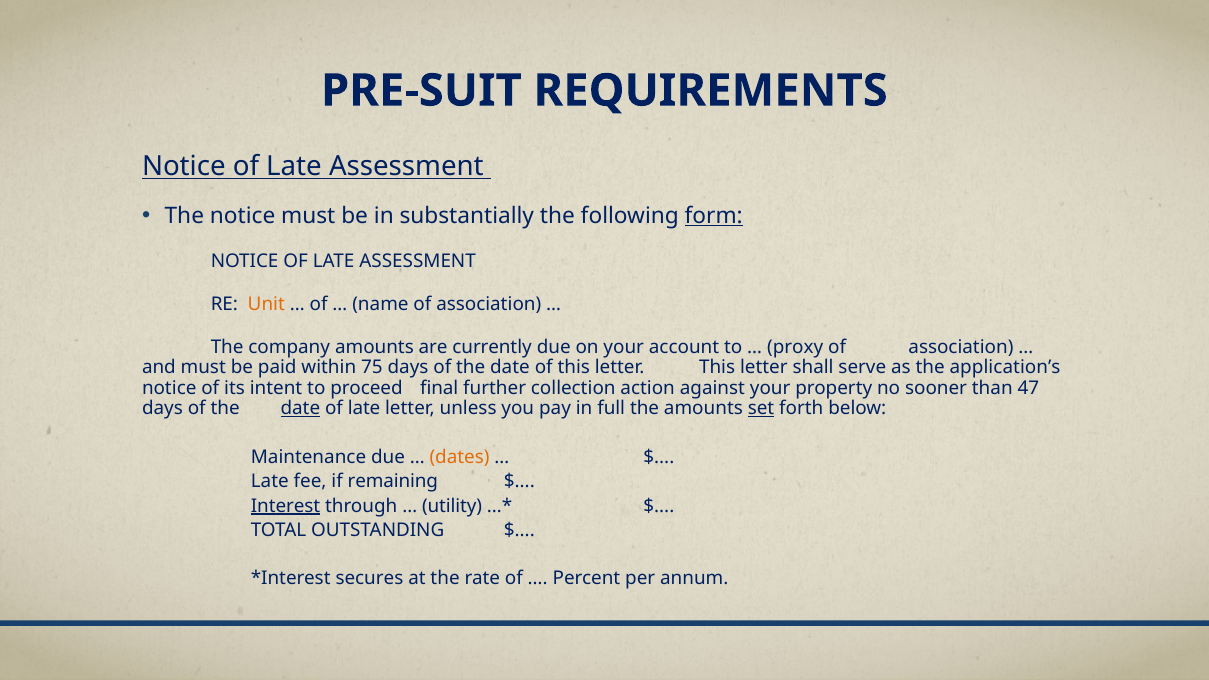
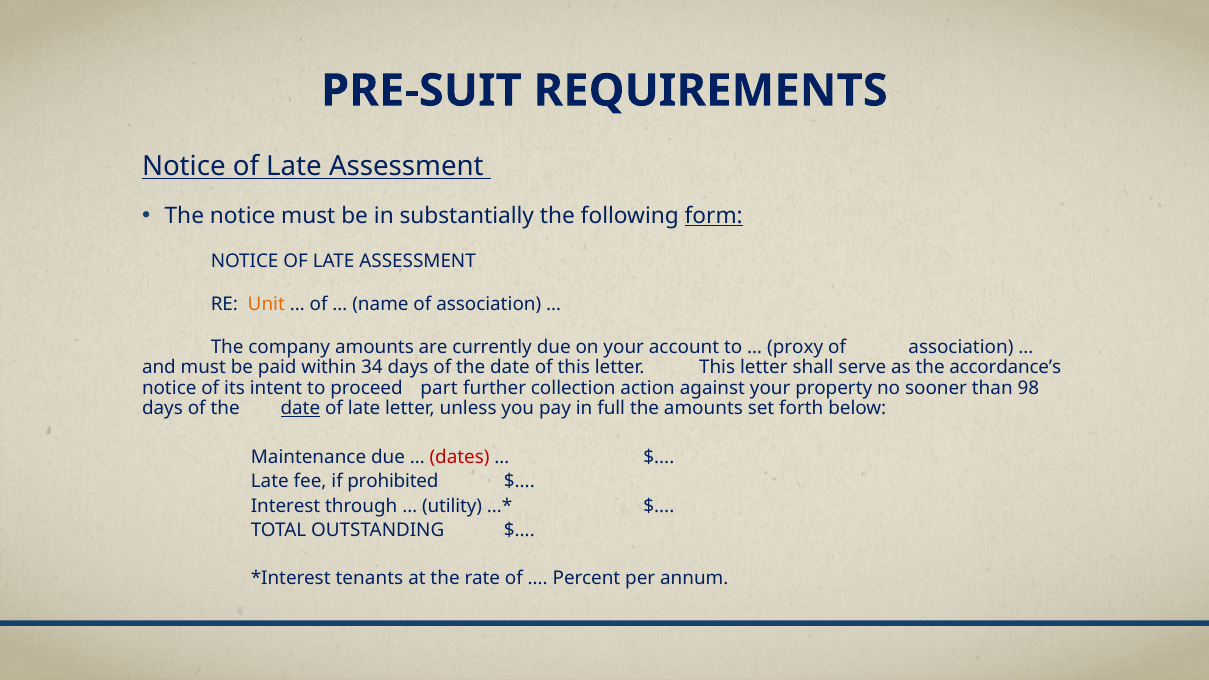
75: 75 -> 34
application’s: application’s -> accordance’s
final: final -> part
47: 47 -> 98
set underline: present -> none
dates colour: orange -> red
remaining: remaining -> prohibited
Interest underline: present -> none
secures: secures -> tenants
